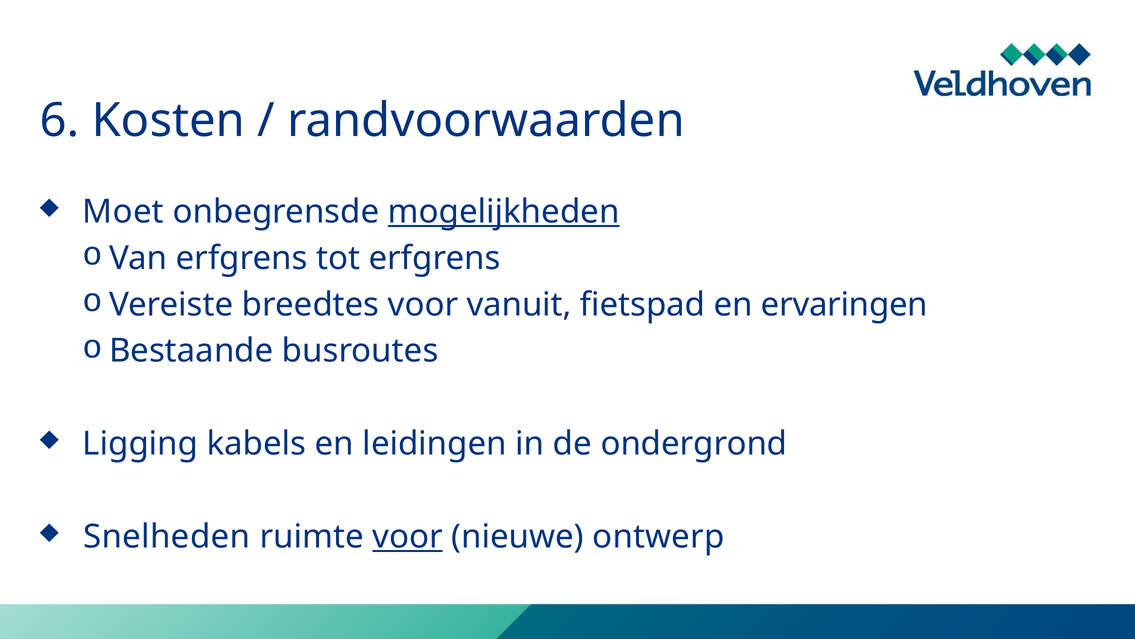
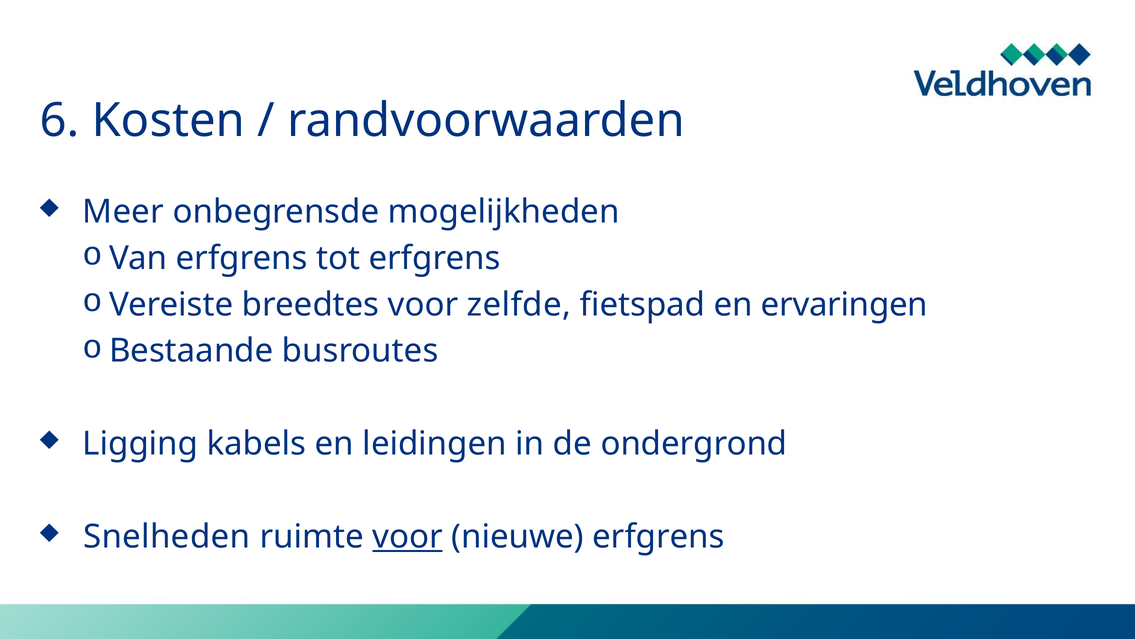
Moet: Moet -> Meer
mogelijkheden underline: present -> none
vanuit: vanuit -> zelfde
nieuwe ontwerp: ontwerp -> erfgrens
